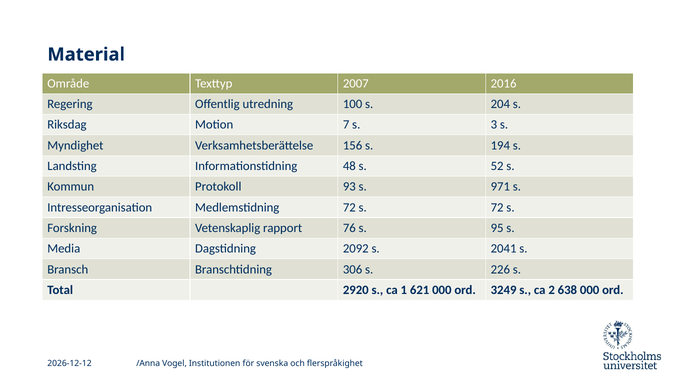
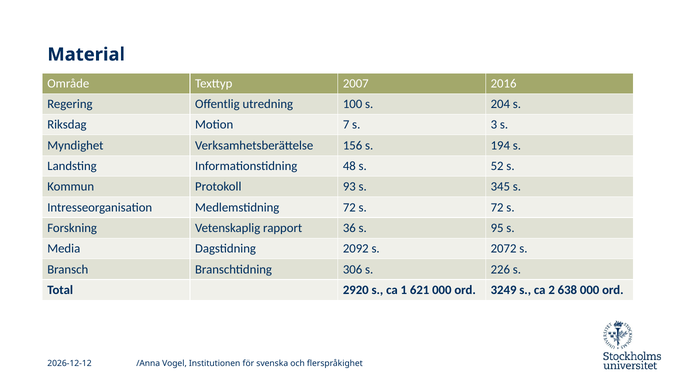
971: 971 -> 345
76: 76 -> 36
2041: 2041 -> 2072
